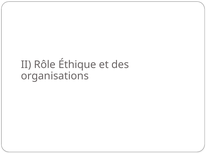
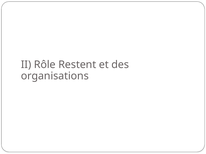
Éthique: Éthique -> Restent
